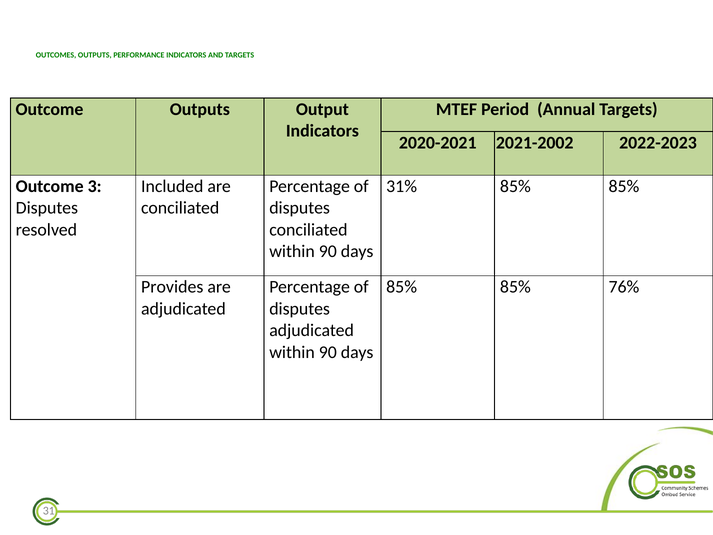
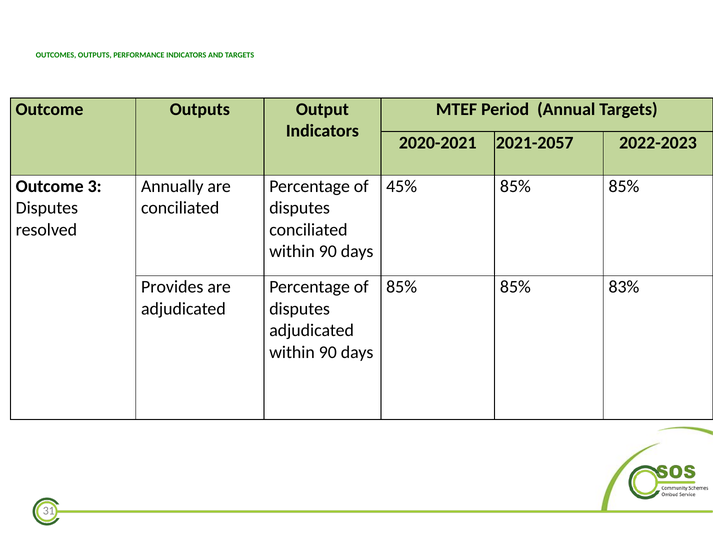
2021-2002: 2021-2002 -> 2021-2057
Included: Included -> Annually
31%: 31% -> 45%
76%: 76% -> 83%
